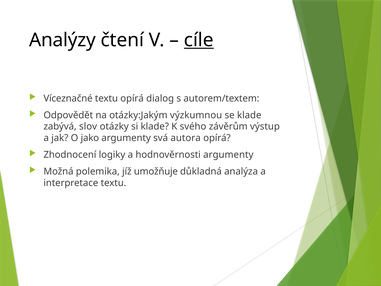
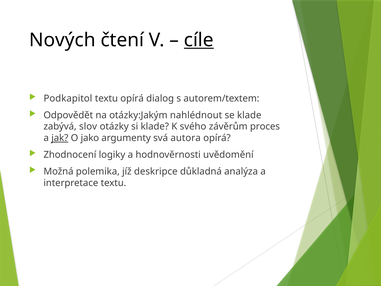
Analýzy: Analýzy -> Nových
Víceznačné: Víceznačné -> Podkapitol
výzkumnou: výzkumnou -> nahlédnout
výstup: výstup -> proces
jak underline: none -> present
hodnověrnosti argumenty: argumenty -> uvědomění
umožňuje: umožňuje -> deskripce
